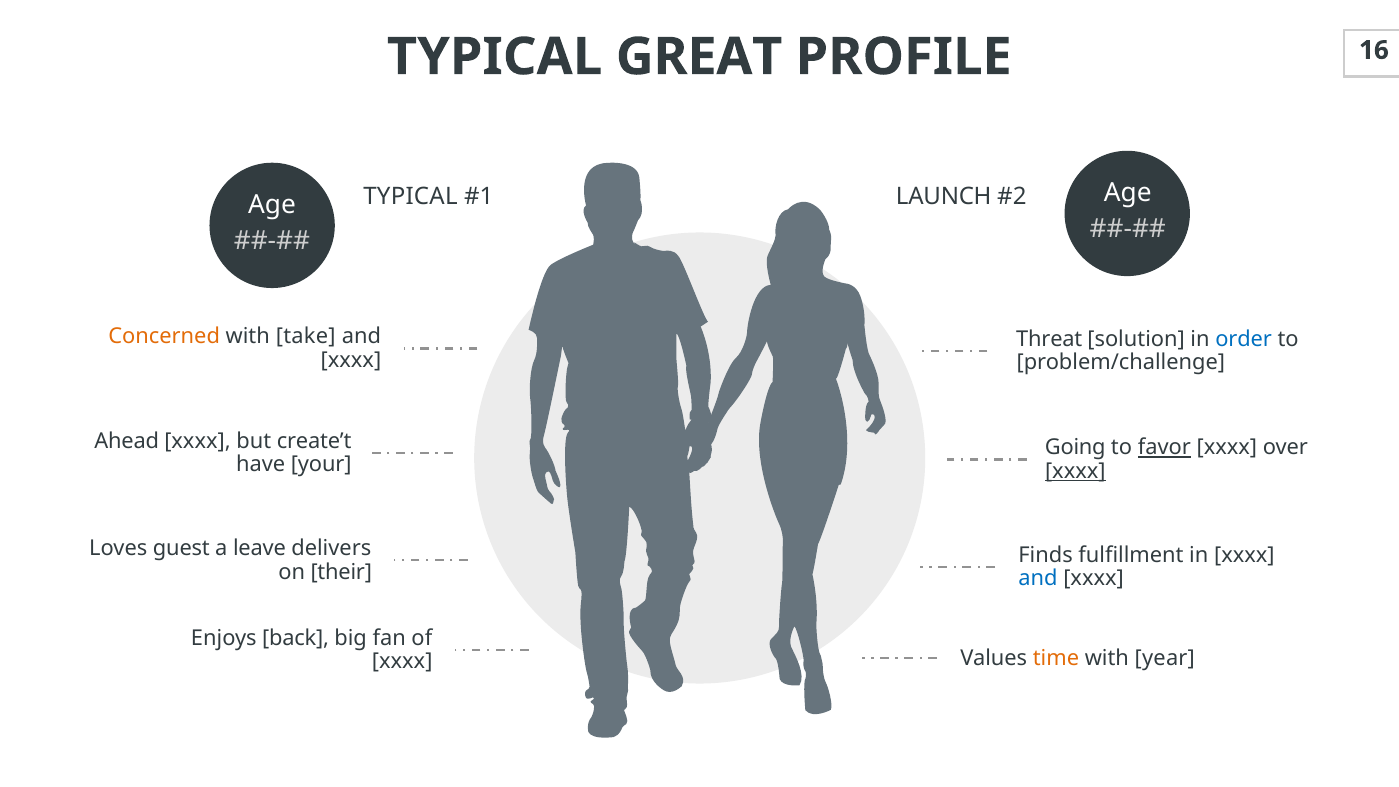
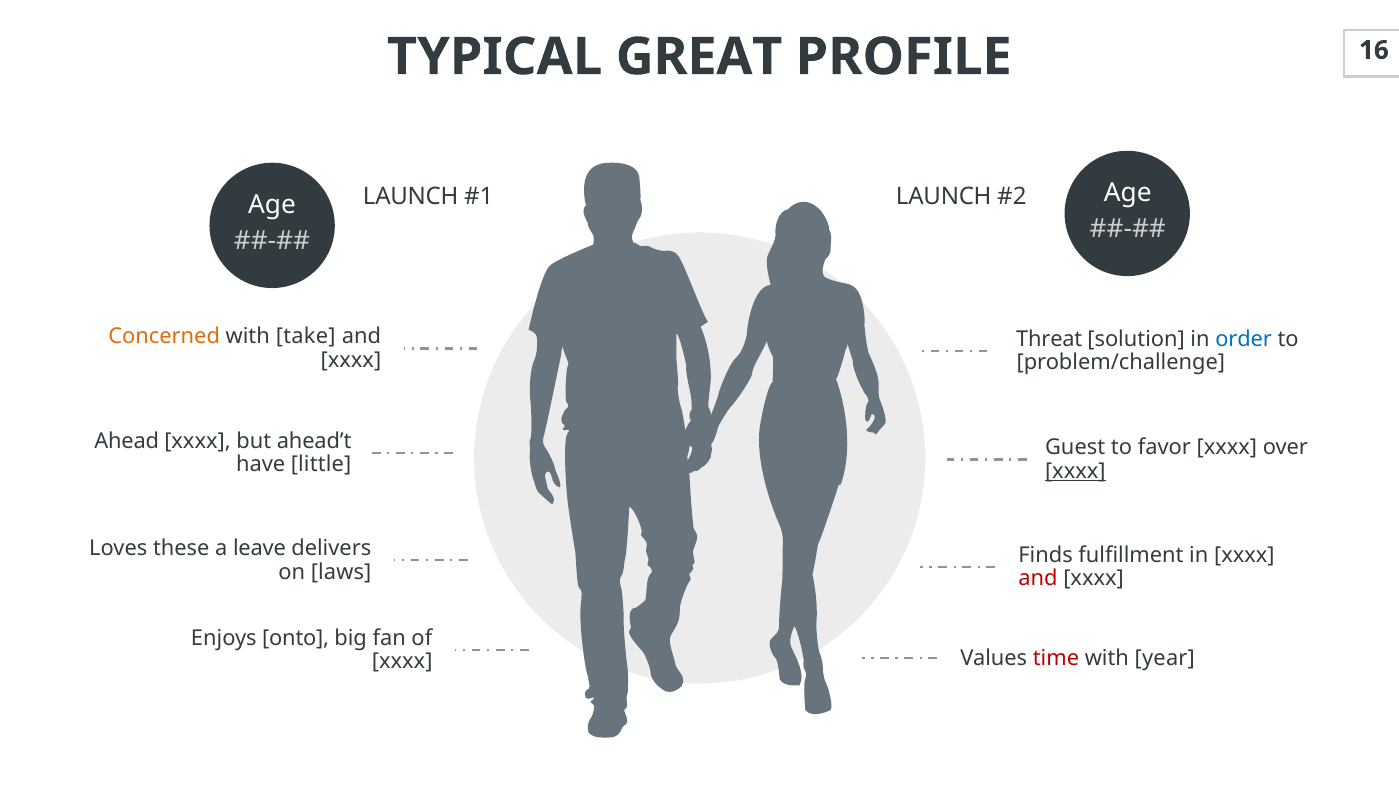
TYPICAL at (410, 196): TYPICAL -> LAUNCH
create’t: create’t -> ahead’t
Going: Going -> Guest
favor underline: present -> none
your: your -> little
guest: guest -> these
their: their -> laws
and at (1038, 578) colour: blue -> red
back: back -> onto
time colour: orange -> red
